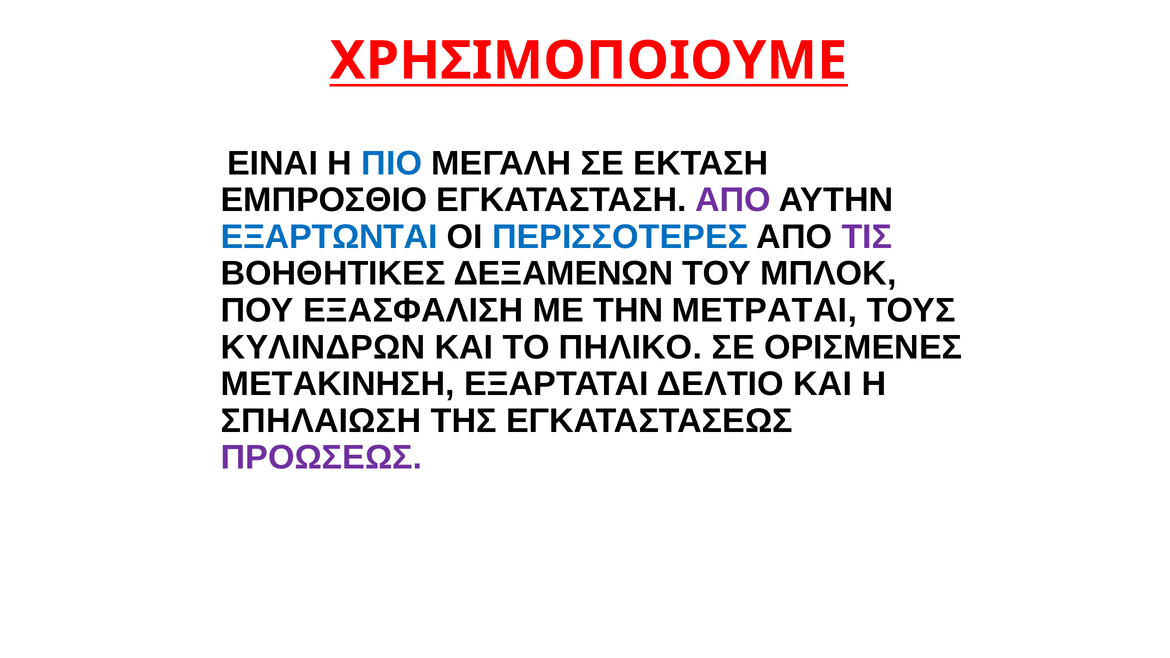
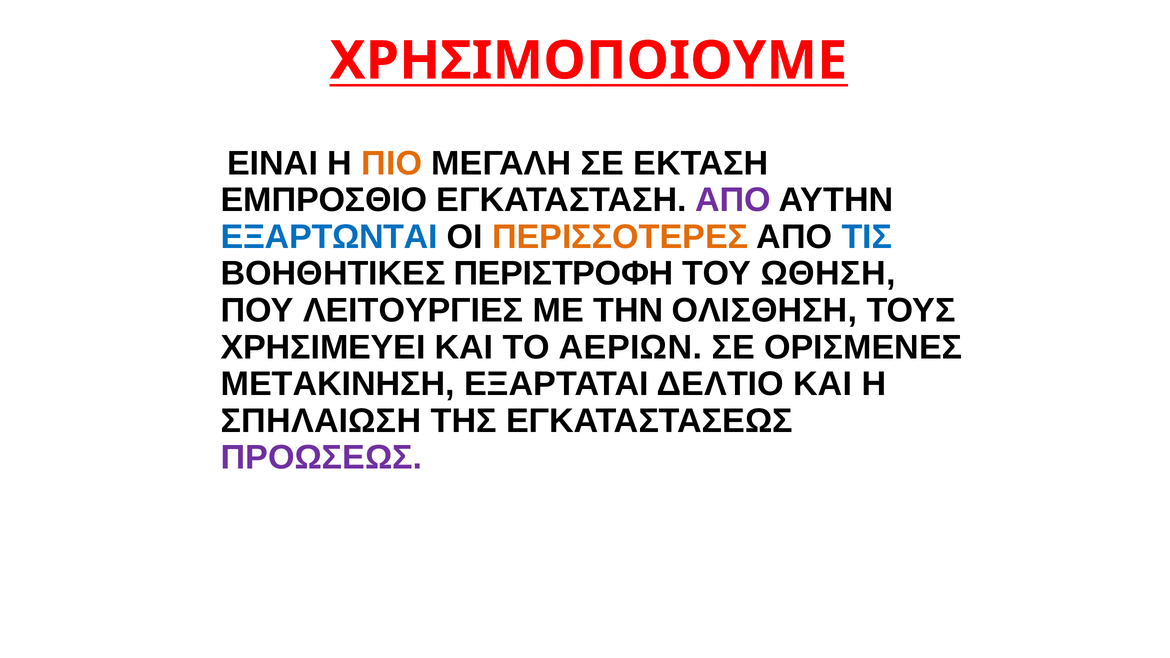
ΠΙΟ colour: blue -> orange
ΠΕΡΙΣΣΟΤΕΡΕΣ colour: blue -> orange
ΤΙΣ colour: purple -> blue
ΔΕΞΑΜΕΝΩΝ: ΔΕΞΑΜΕΝΩΝ -> ΠΕΡΙΣΤΡΟΦΗ
ΜΠΛΟΚ: ΜΠΛΟΚ -> ΩΘΗΣΗ
ΕΞΑΣΦΑΛΙΣΗ: ΕΞΑΣΦΑΛΙΣΗ -> ΛΕΙΤΟΥΡΓΙΕΣ
ΜΕΤΡΑΤΑΙ: ΜΕΤΡΑΤΑΙ -> ΟΛΙΣΘΗΣΗ
ΚΥΛΙΝΔΡΩΝ: ΚΥΛΙΝΔΡΩΝ -> ΧΡΗΣΙΜΕΥΕΙ
ΠΗΛΙΚΟ: ΠΗΛΙΚΟ -> ΑΕΡΙΩΝ
